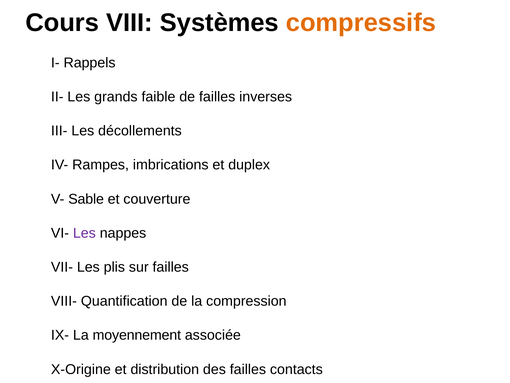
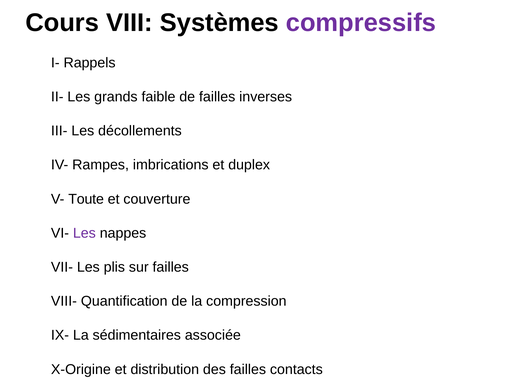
compressifs colour: orange -> purple
Sable: Sable -> Toute
moyennement: moyennement -> sédimentaires
